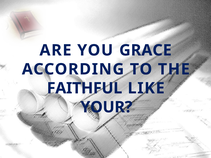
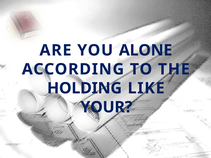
GRACE: GRACE -> ALONE
FAITHFUL: FAITHFUL -> HOLDING
